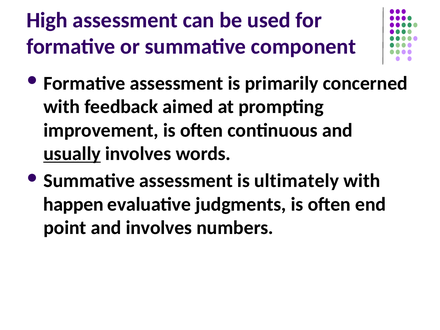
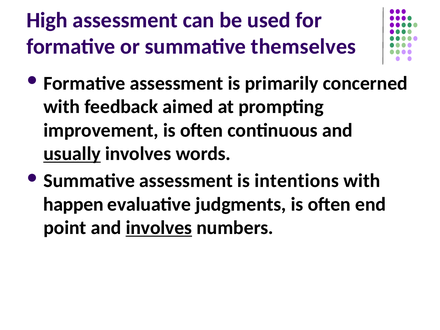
component: component -> themselves
ultimately: ultimately -> intentions
involves at (159, 228) underline: none -> present
